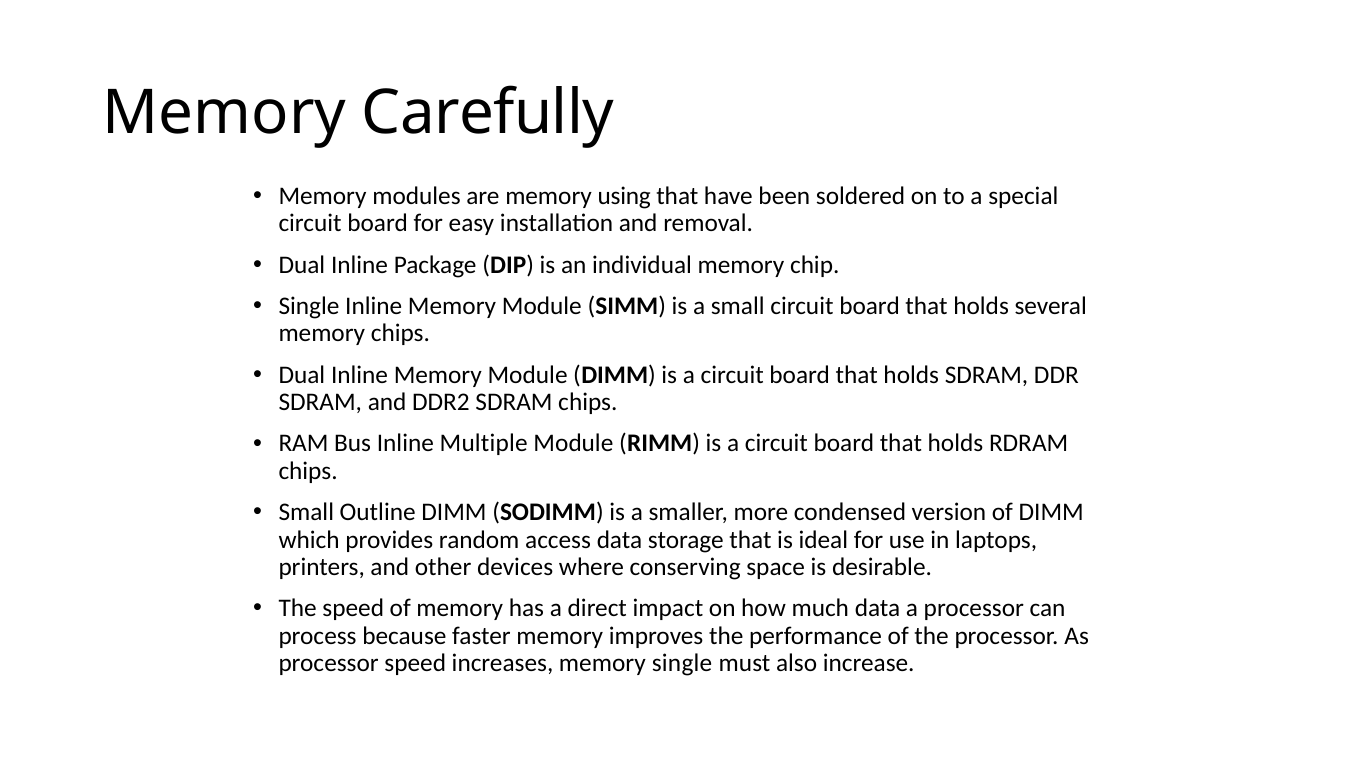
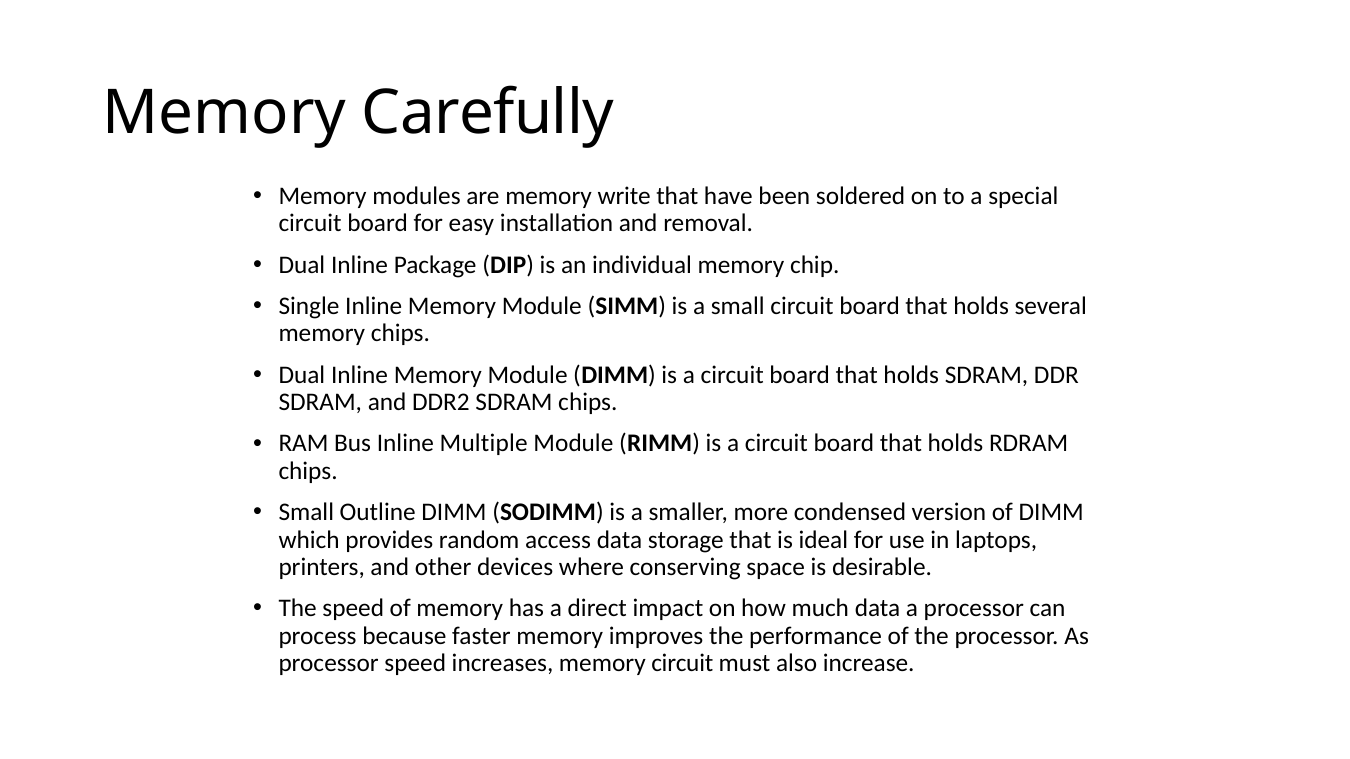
using: using -> write
memory single: single -> circuit
